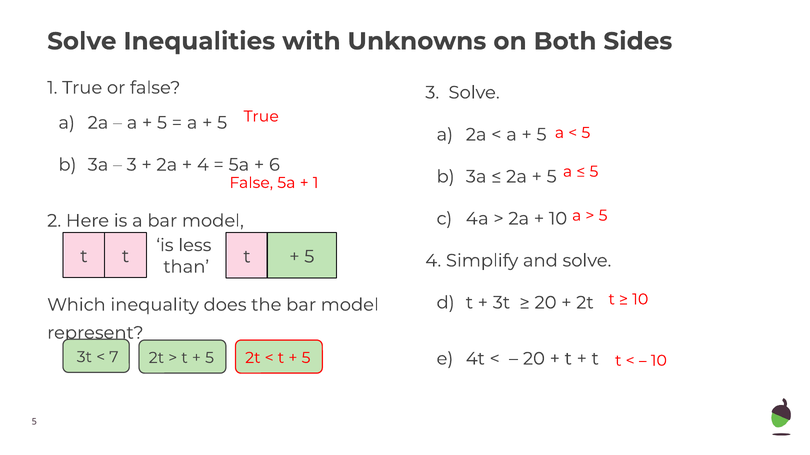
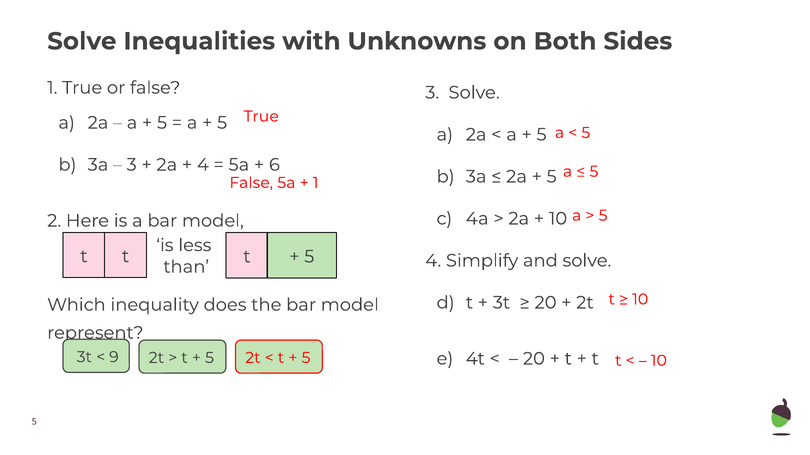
7: 7 -> 9
